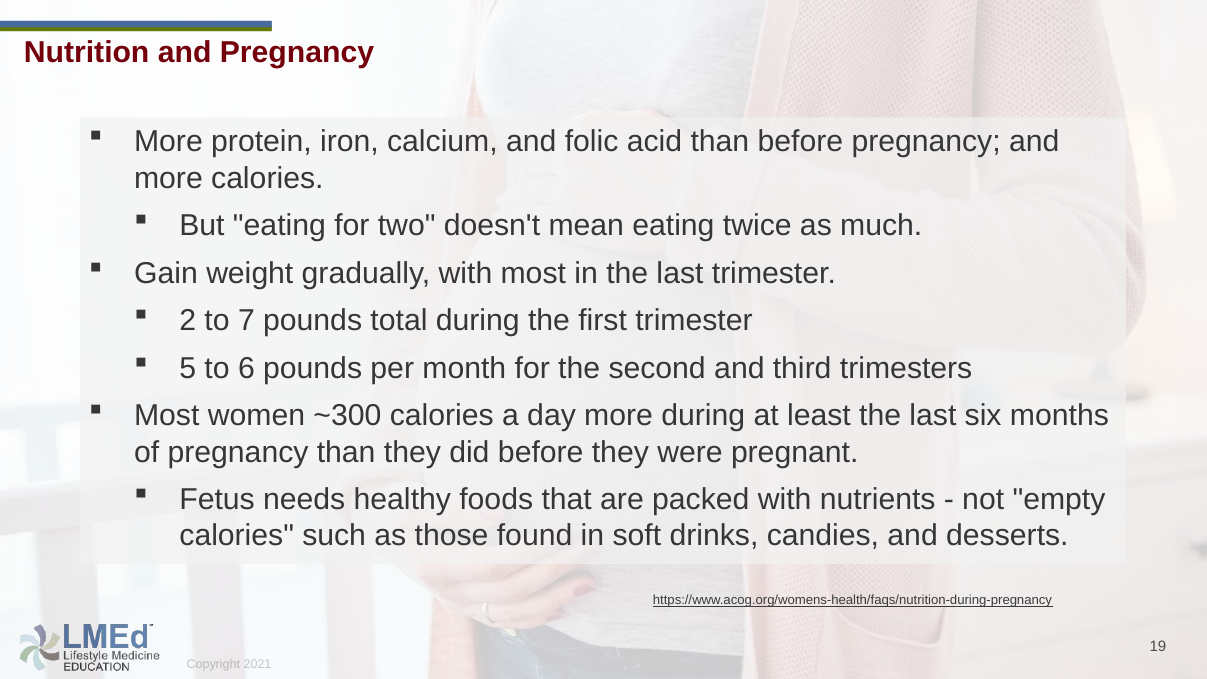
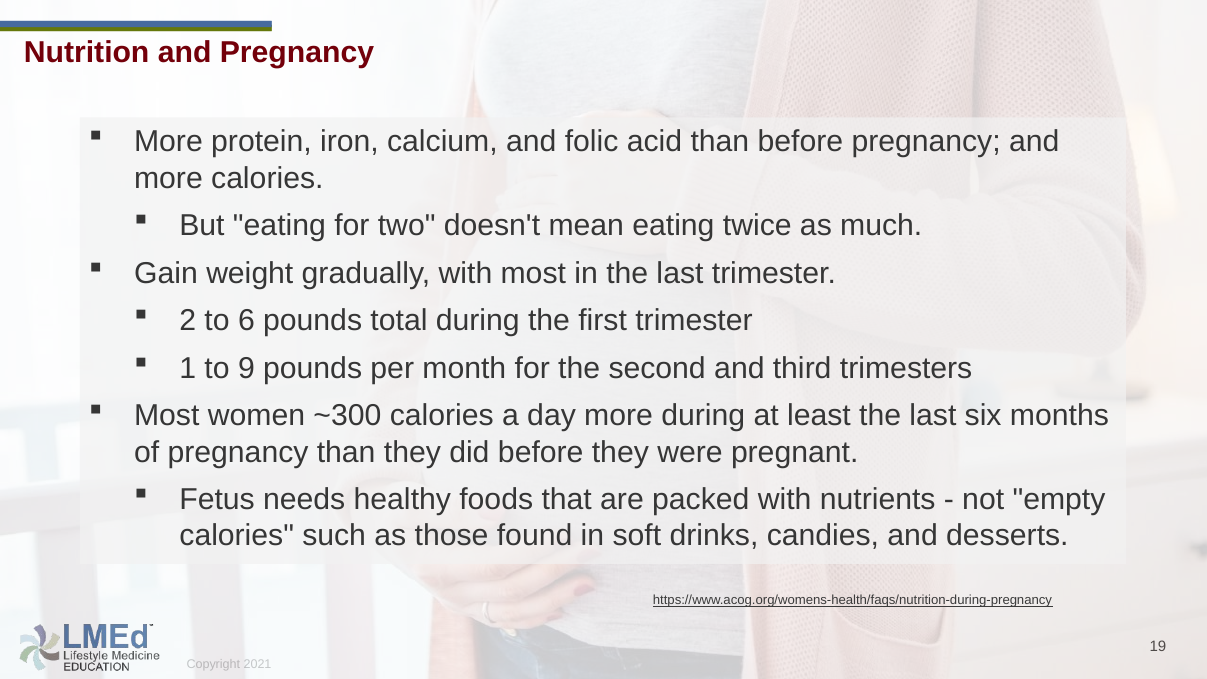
7: 7 -> 6
5: 5 -> 1
6: 6 -> 9
